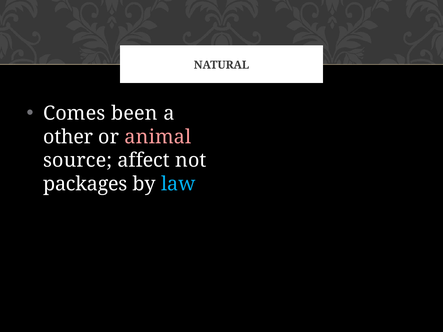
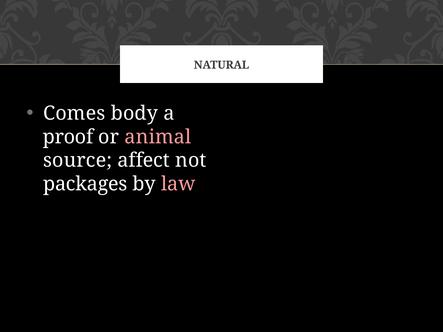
been: been -> body
other: other -> proof
law colour: light blue -> pink
